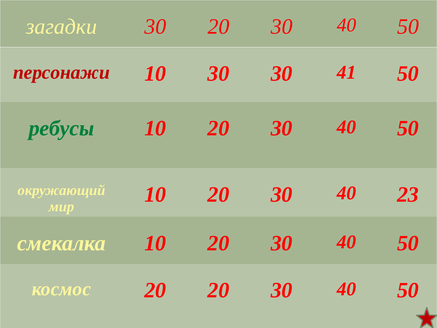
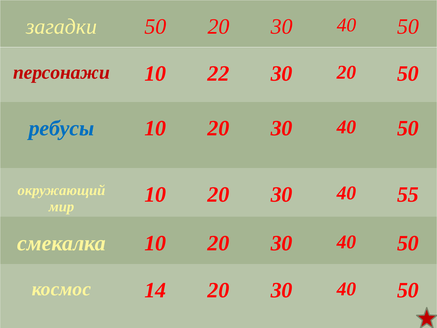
загадки 30: 30 -> 50
10 30: 30 -> 22
30 41: 41 -> 20
ребусы colour: green -> blue
23: 23 -> 55
космос 20: 20 -> 14
